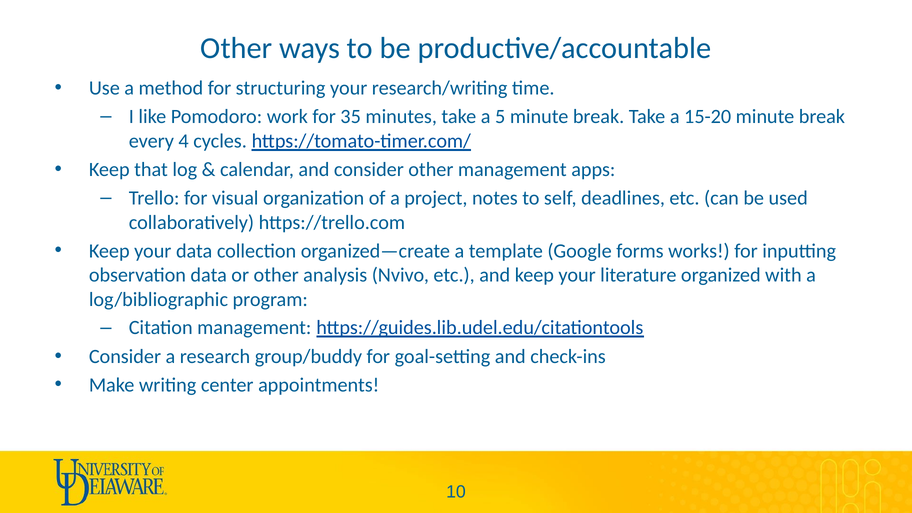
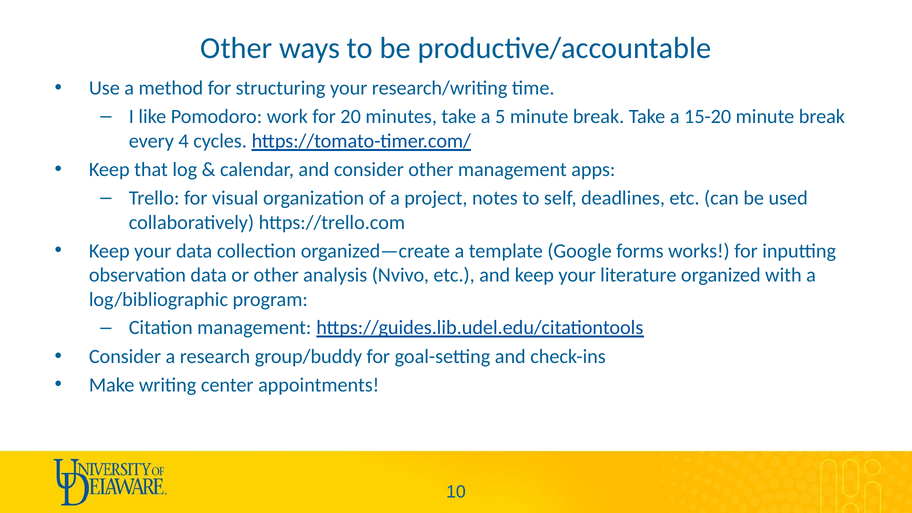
35: 35 -> 20
